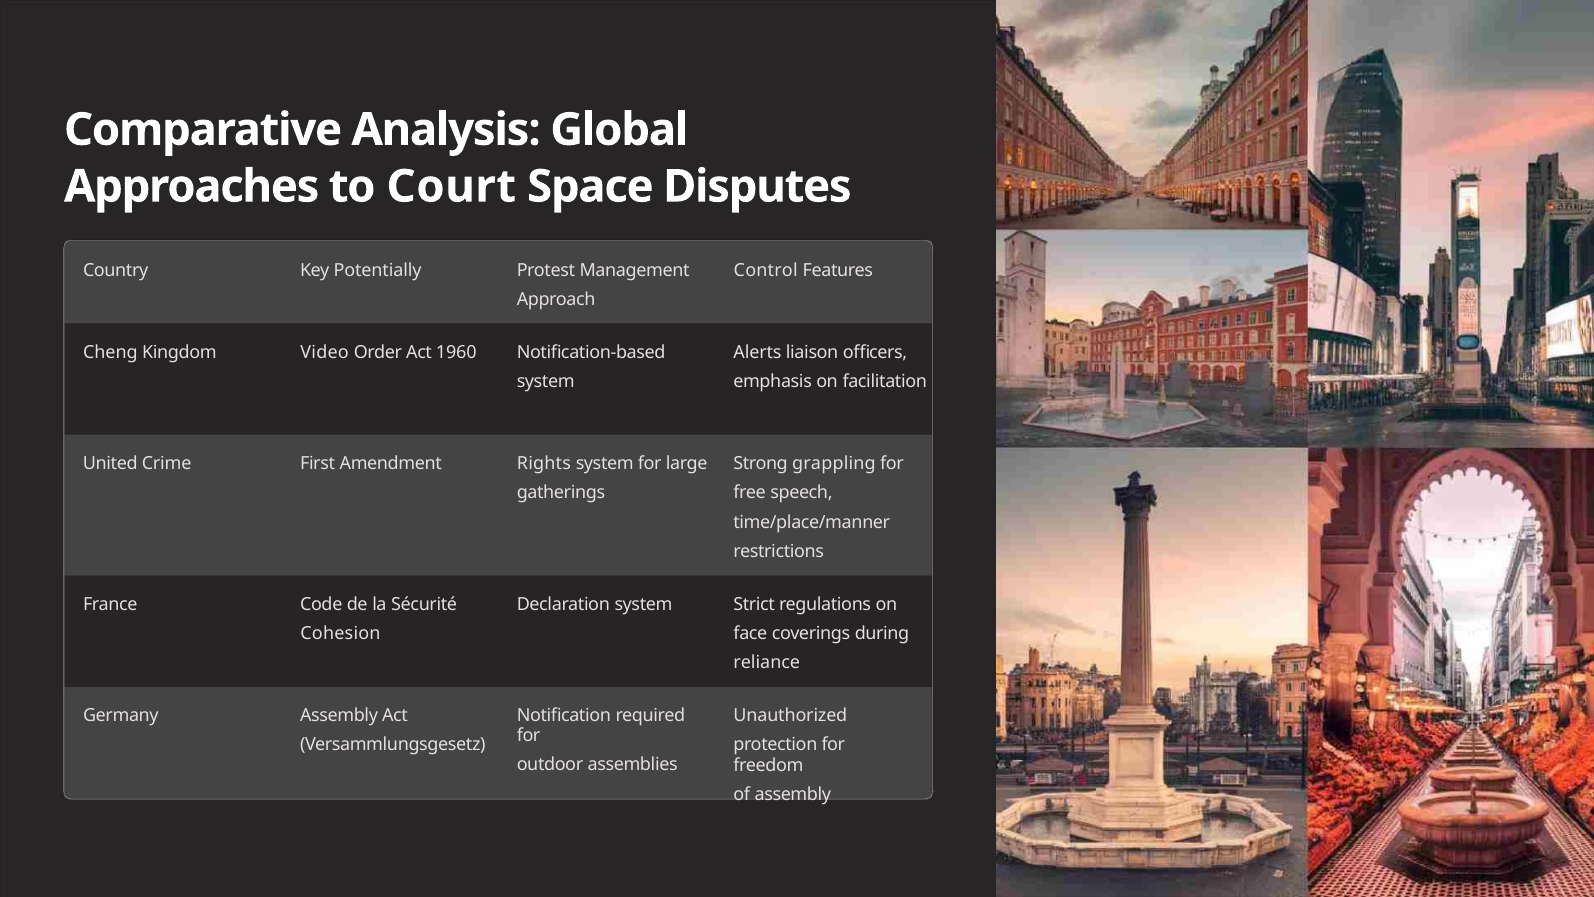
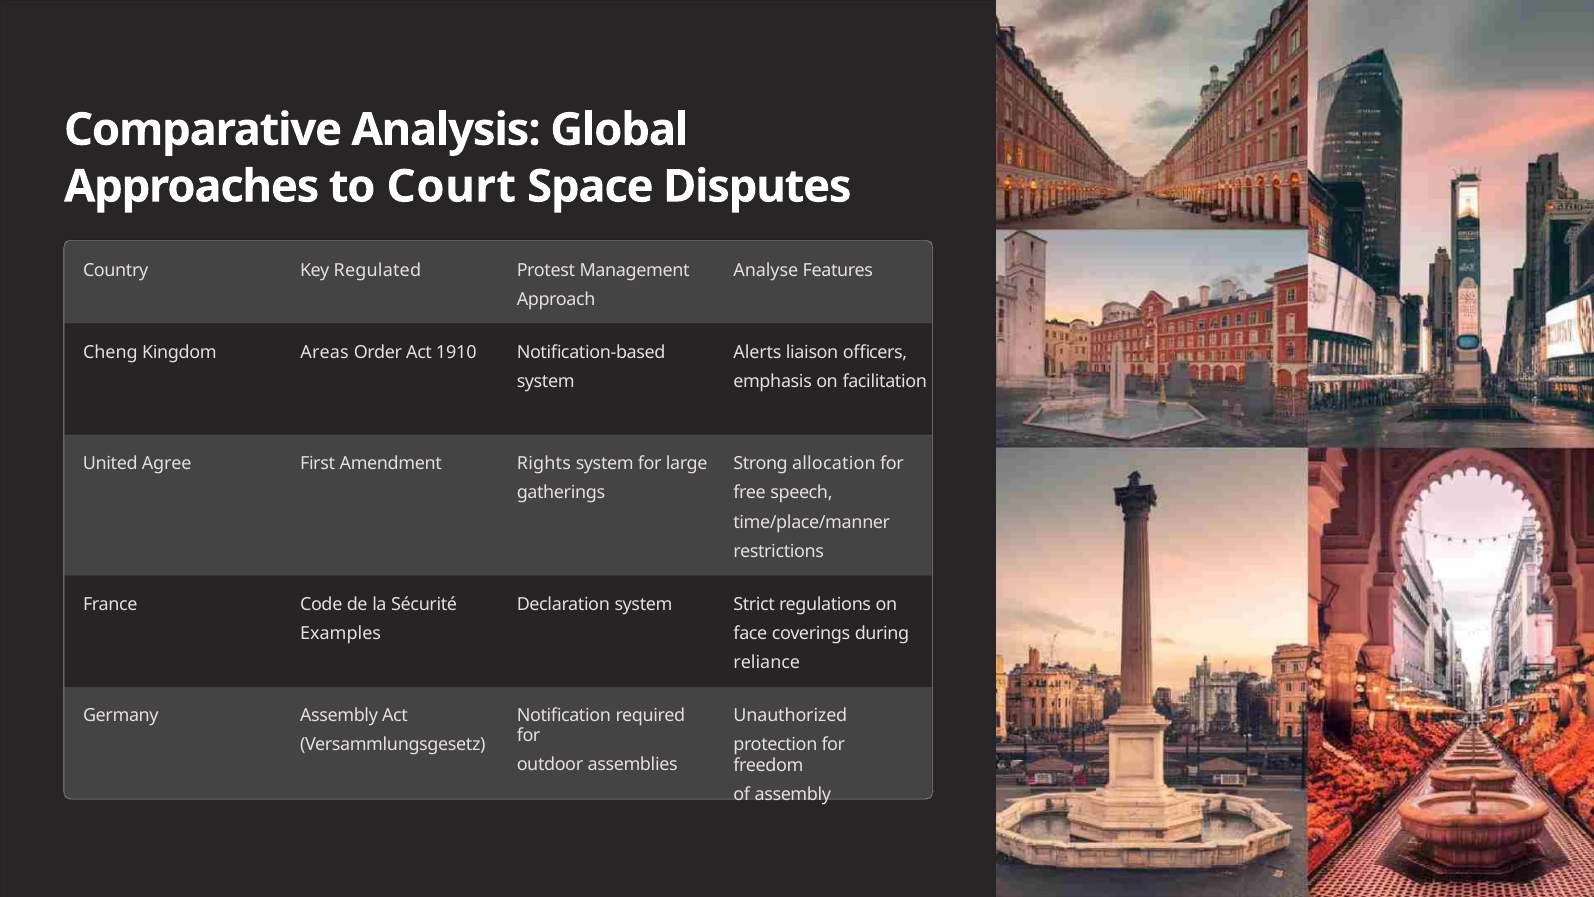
Potentially: Potentially -> Regulated
Control: Control -> Analyse
Video: Video -> Areas
1960: 1960 -> 1910
Crime: Crime -> Agree
grappling: grappling -> allocation
Cohesion: Cohesion -> Examples
